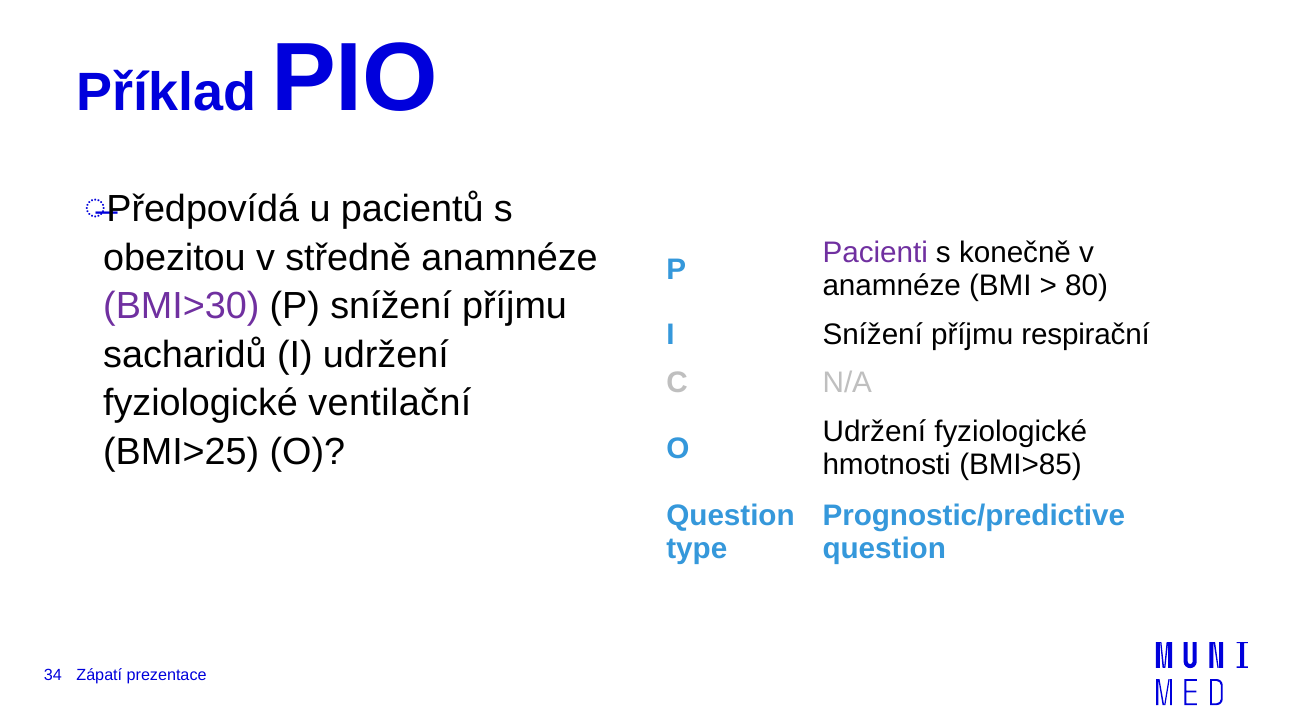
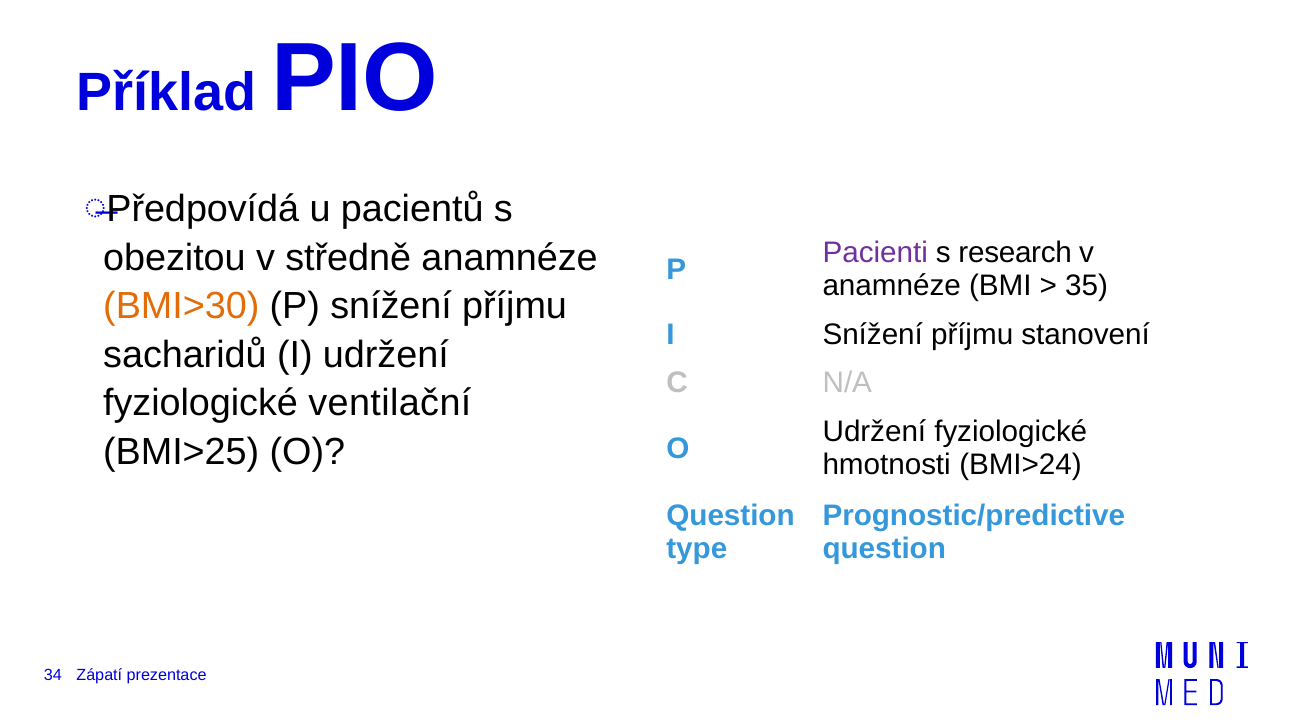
konečně: konečně -> research
80: 80 -> 35
BMI>30 colour: purple -> orange
respirační: respirační -> stanovení
BMI>85: BMI>85 -> BMI>24
